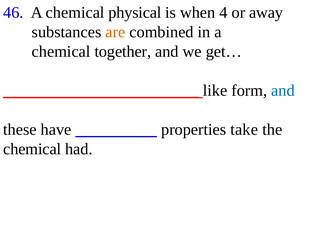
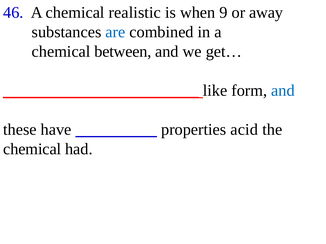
physical: physical -> realistic
4: 4 -> 9
are colour: orange -> blue
together: together -> between
take: take -> acid
